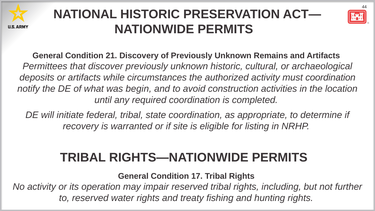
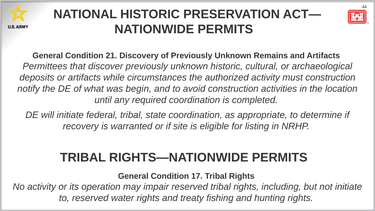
must coordination: coordination -> construction
not further: further -> initiate
